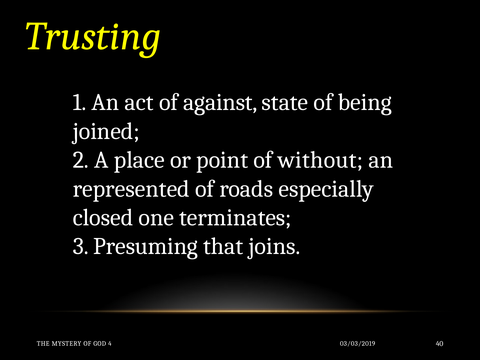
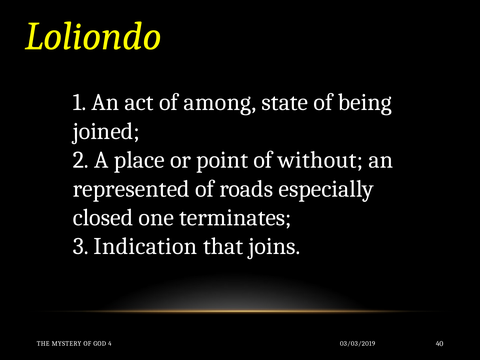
Trusting: Trusting -> Loliondo
against: against -> among
Presuming: Presuming -> Indication
